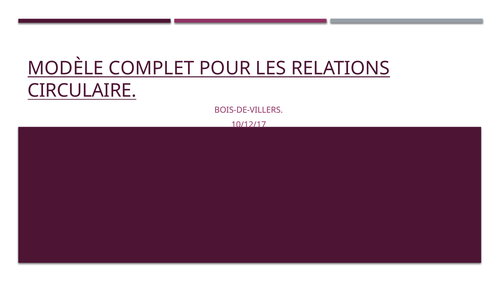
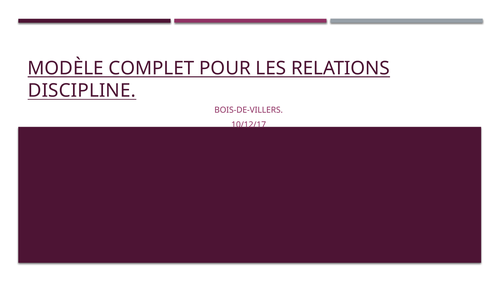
CIRCULAIRE: CIRCULAIRE -> DISCIPLINE
